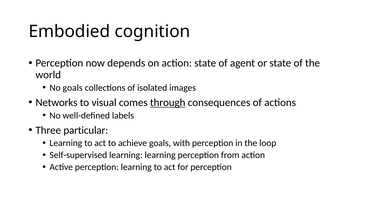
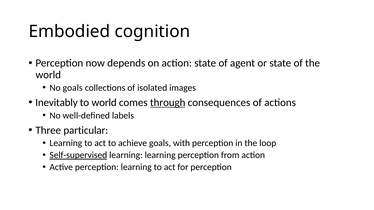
Networks: Networks -> Inevitably
to visual: visual -> world
Self-supervised underline: none -> present
